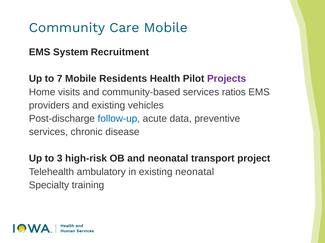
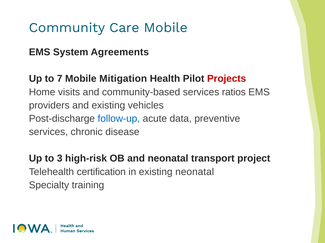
Recruitment: Recruitment -> Agreements
Residents: Residents -> Mitigation
Projects colour: purple -> red
ambulatory: ambulatory -> certification
